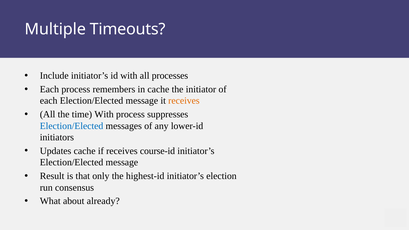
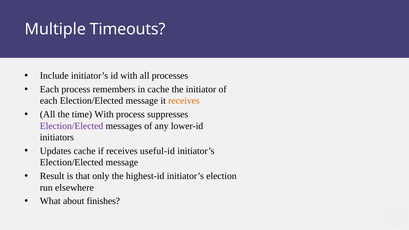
Election/Elected at (72, 126) colour: blue -> purple
course-id: course-id -> useful-id
consensus: consensus -> elsewhere
already: already -> finishes
